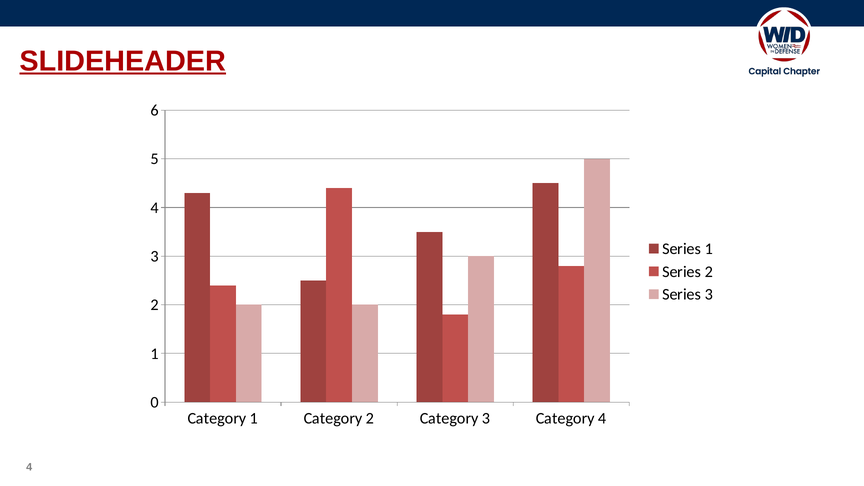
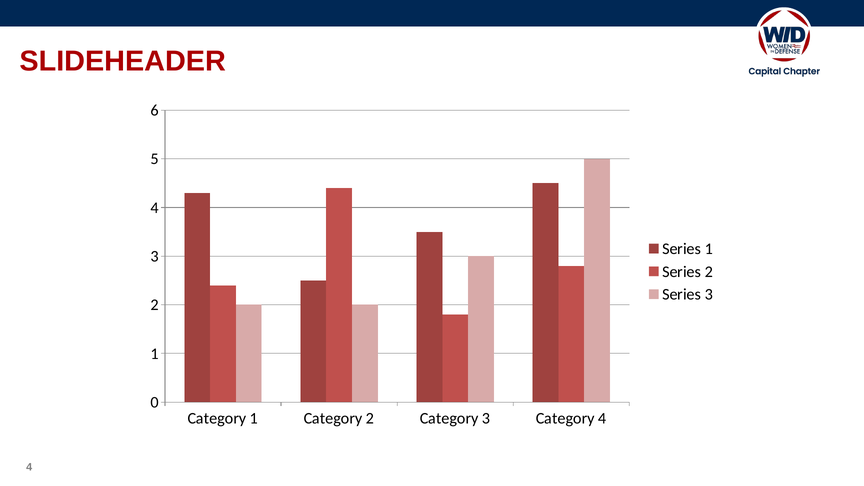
SLIDEHEADER underline: present -> none
